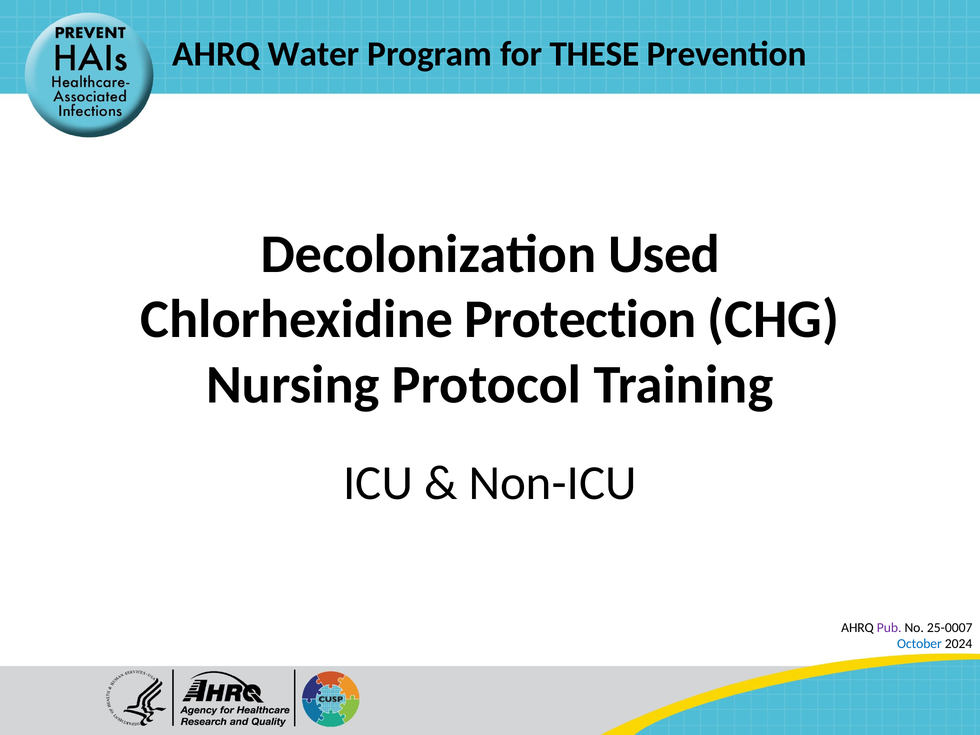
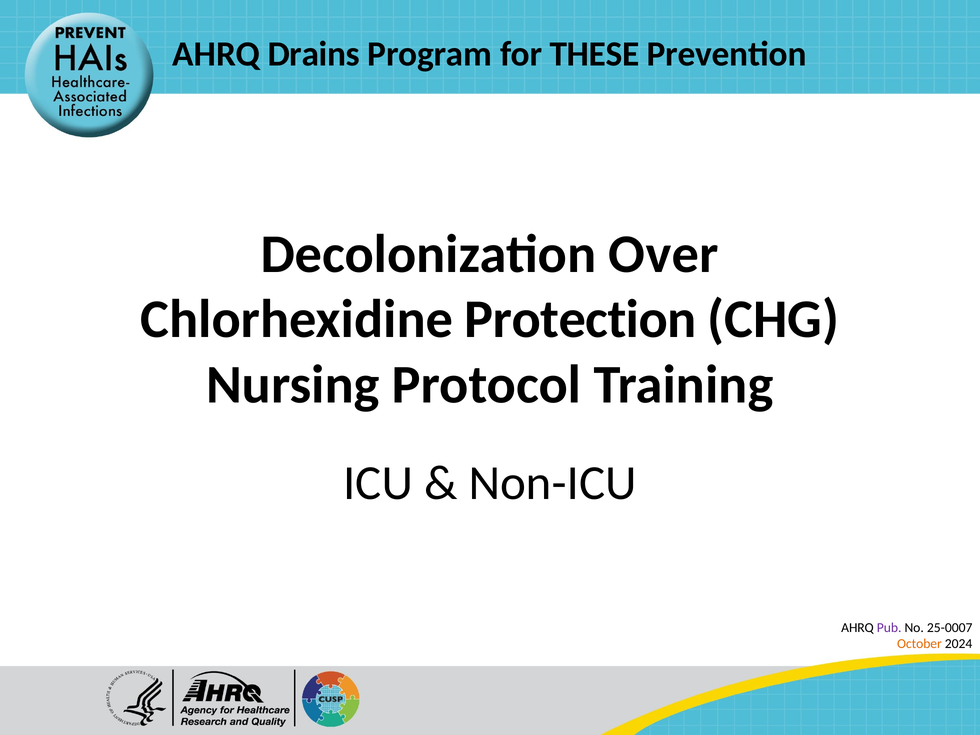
Water: Water -> Drains
Used: Used -> Over
October colour: blue -> orange
